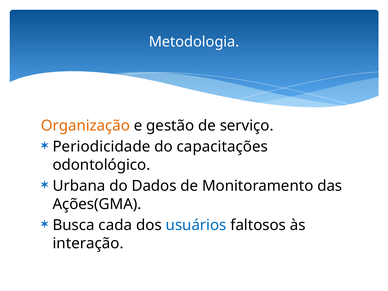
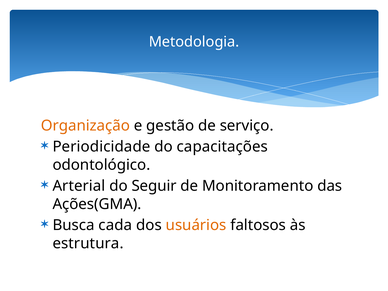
Urbana: Urbana -> Arterial
Dados: Dados -> Seguir
usuários colour: blue -> orange
interação: interação -> estrutura
